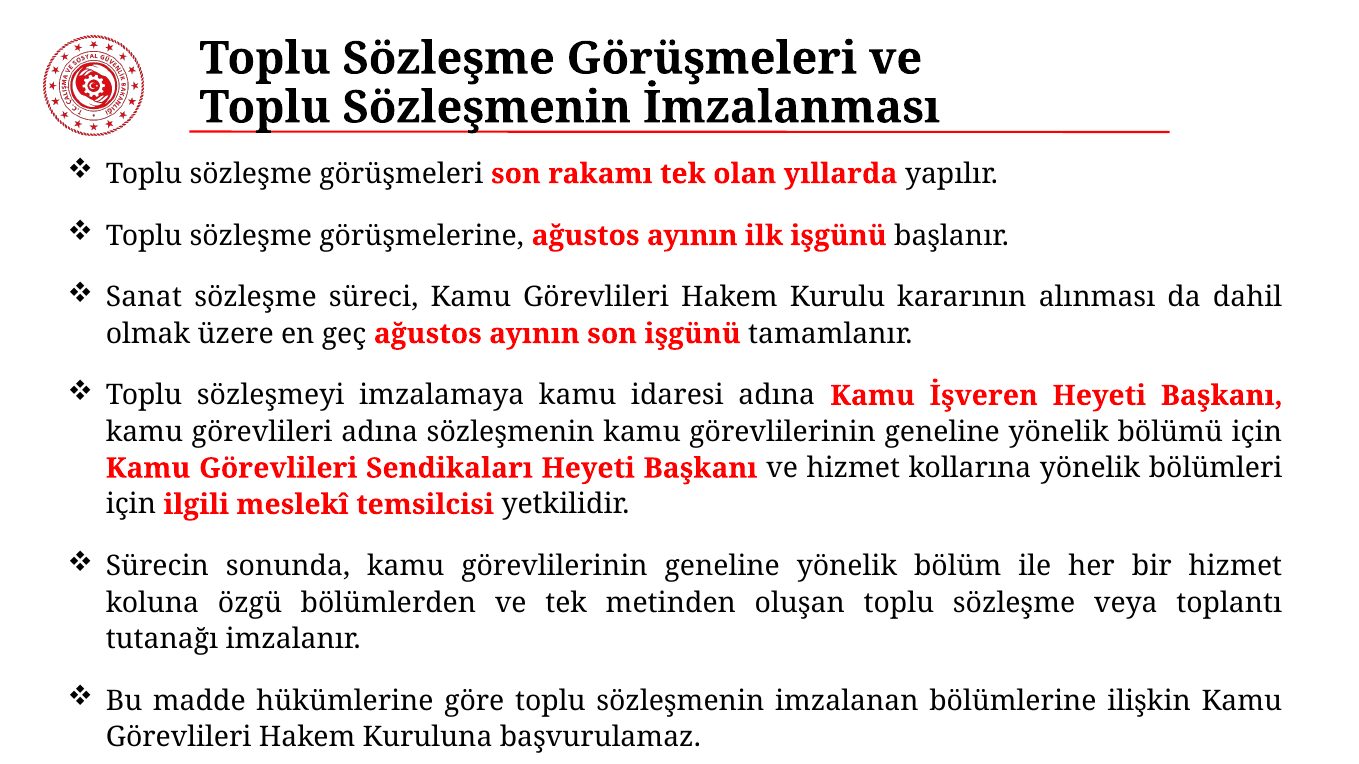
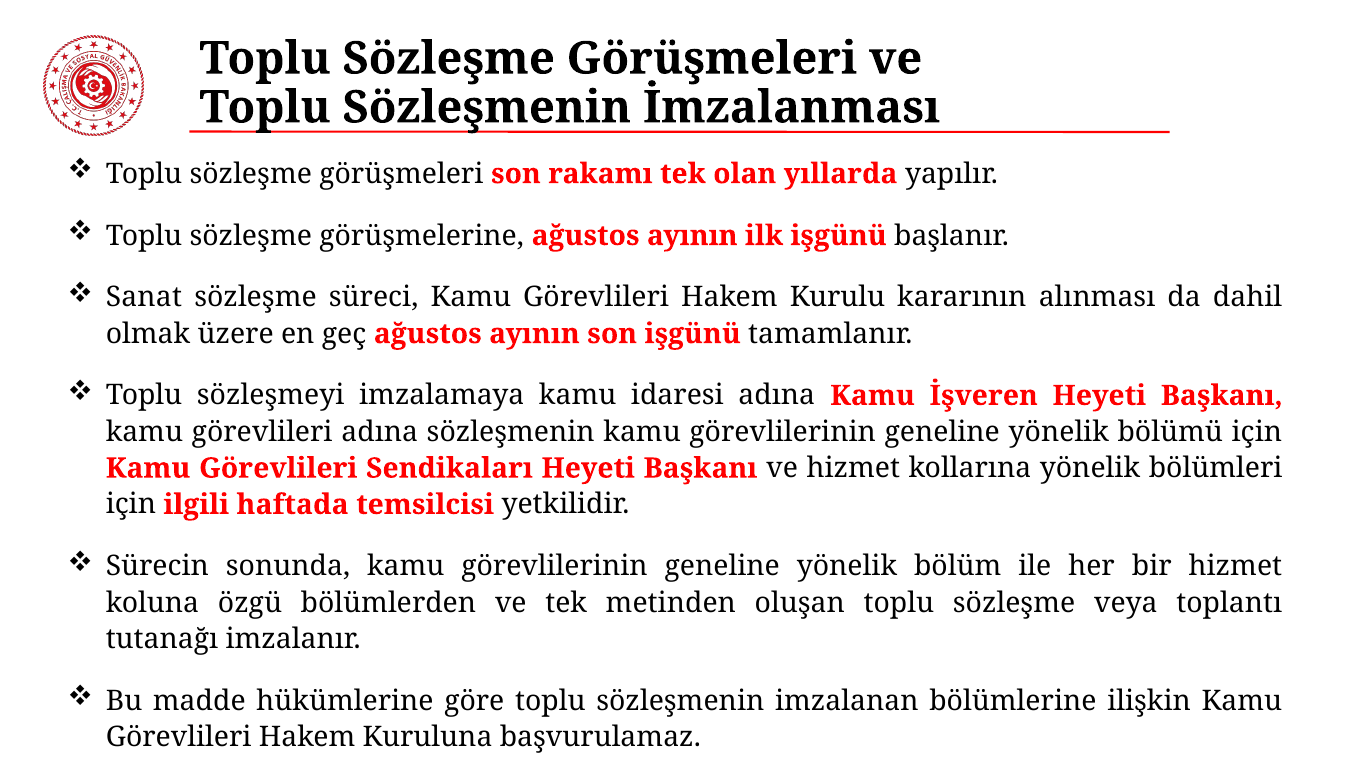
meslekî: meslekî -> haftada
